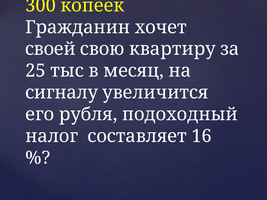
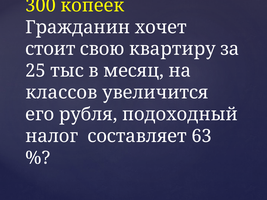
своей: своей -> стоит
сигналу: сигналу -> классов
16: 16 -> 63
